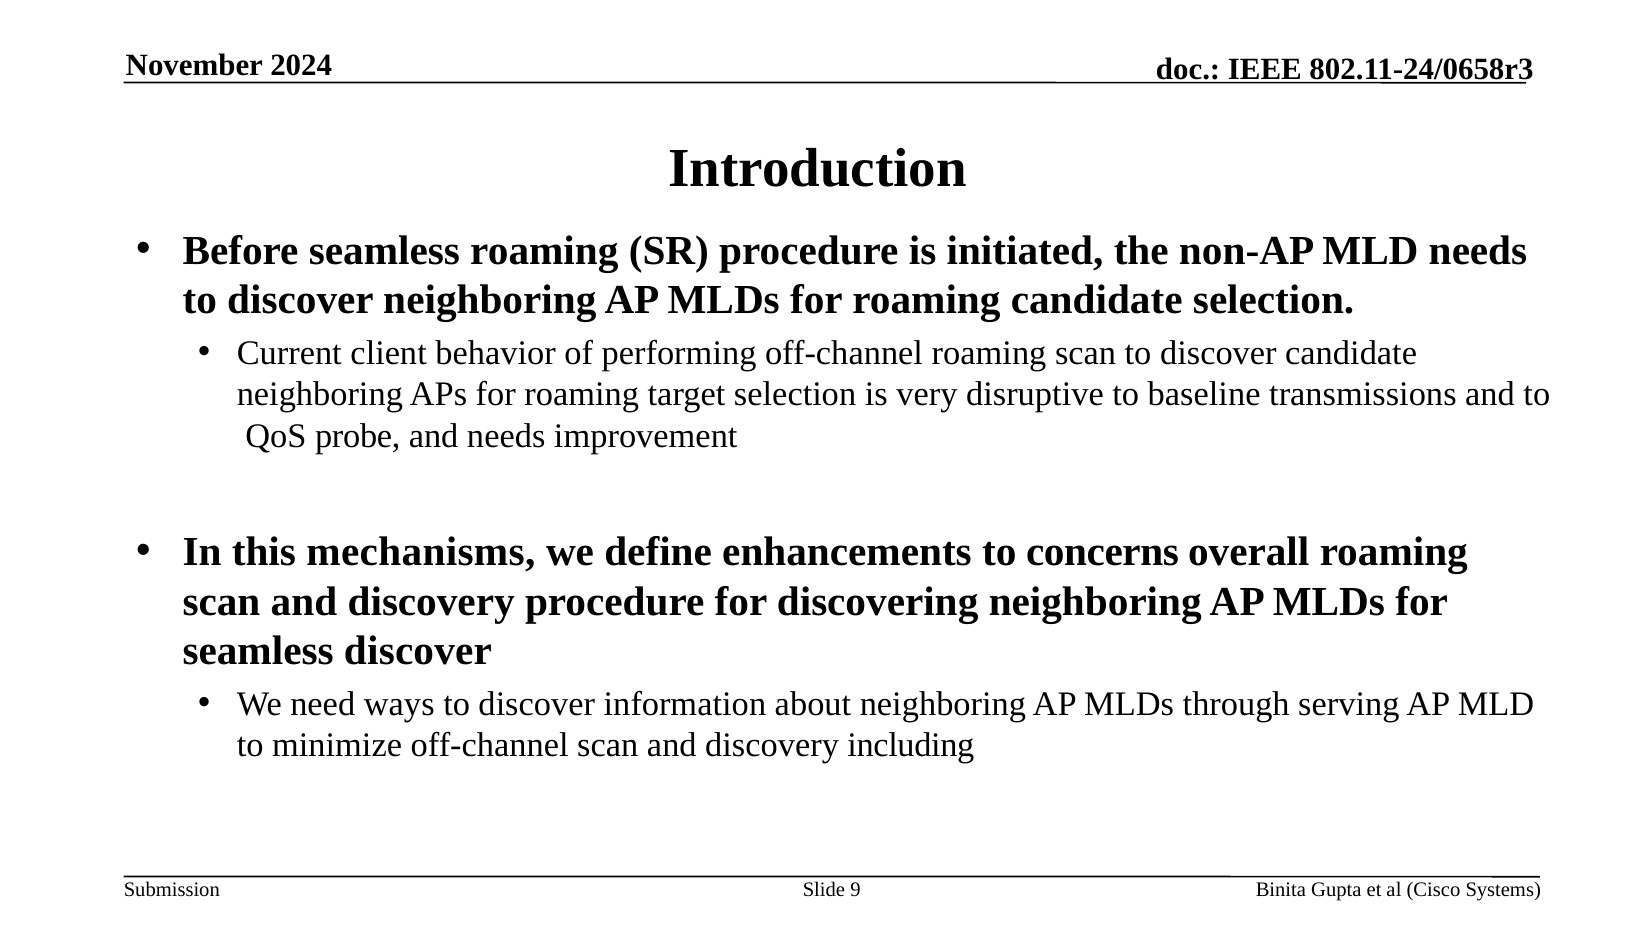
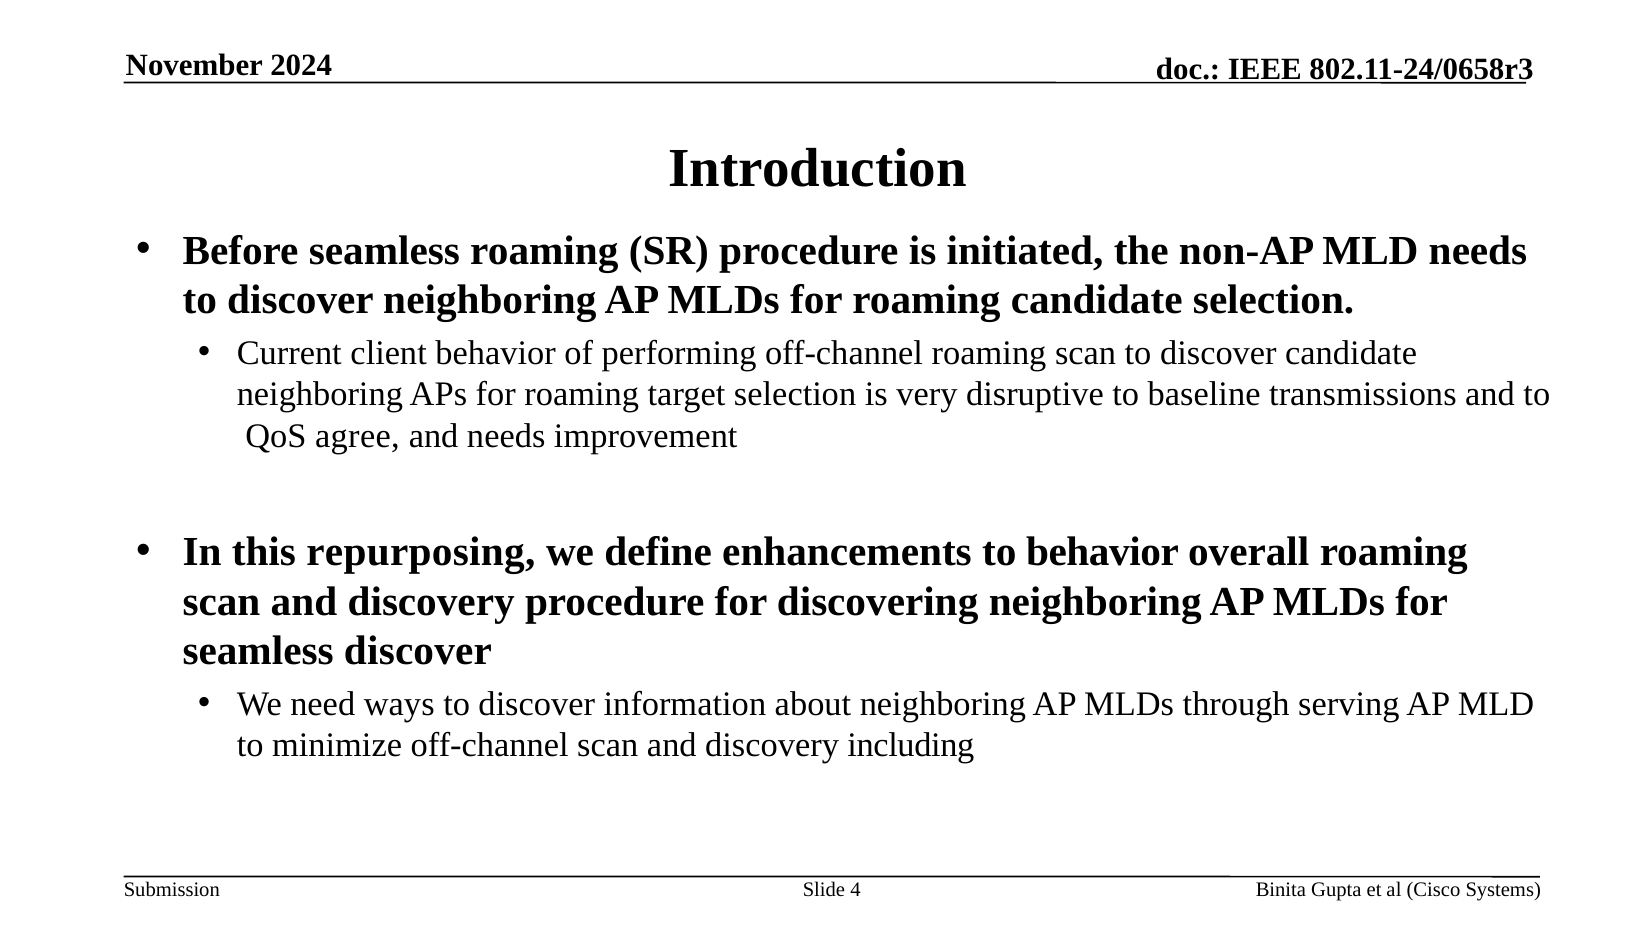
probe: probe -> agree
mechanisms: mechanisms -> repurposing
to concerns: concerns -> behavior
9: 9 -> 4
